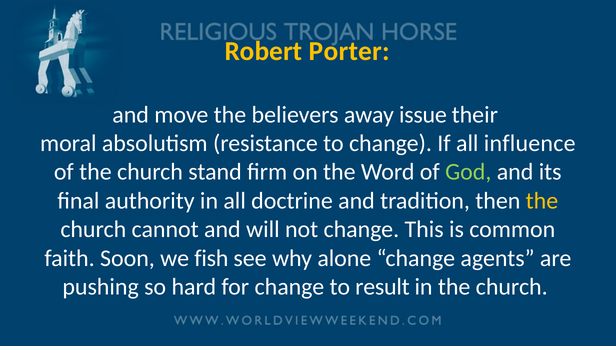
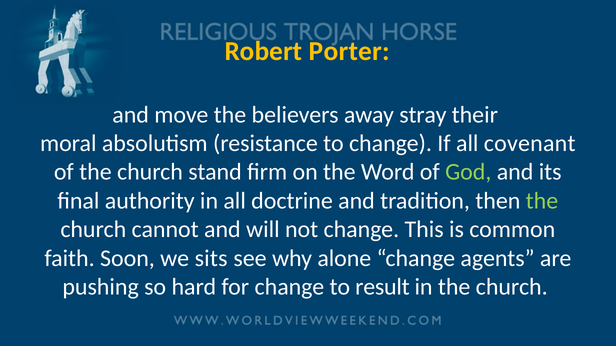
issue: issue -> stray
influence: influence -> covenant
the at (542, 201) colour: yellow -> light green
fish: fish -> sits
